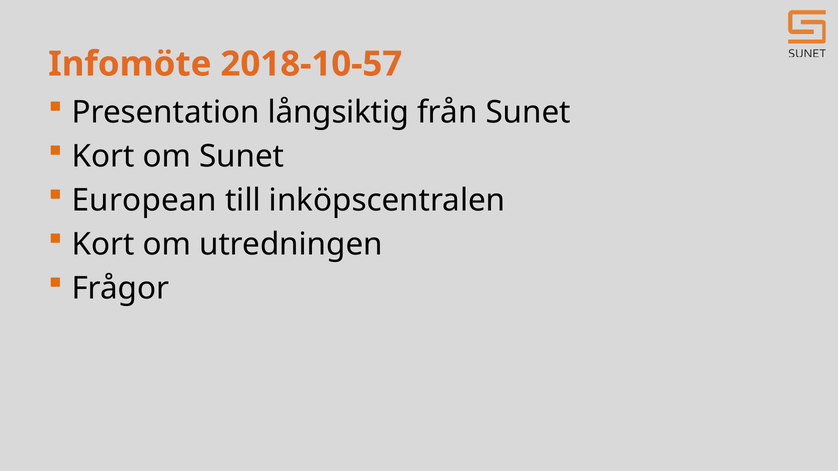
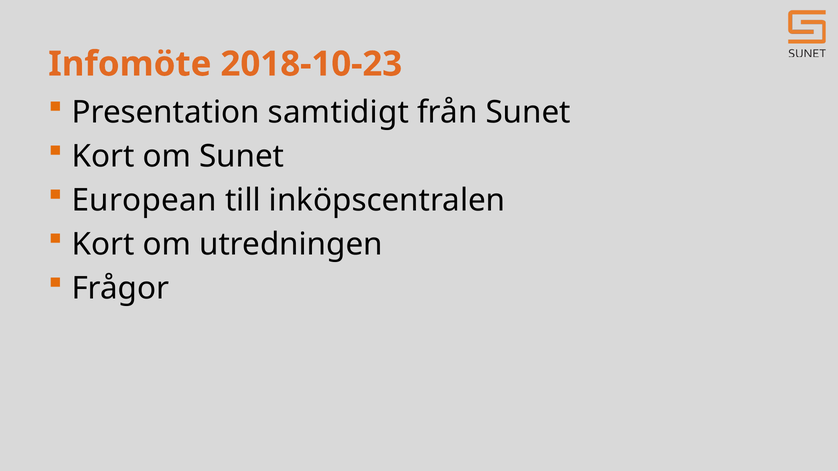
2018-10-57: 2018-10-57 -> 2018-10-23
långsiktig: långsiktig -> samtidigt
